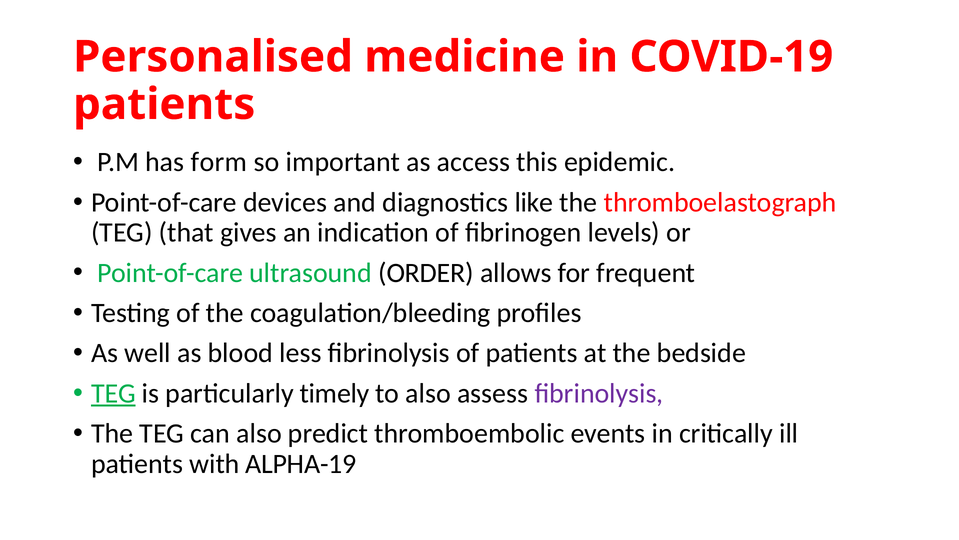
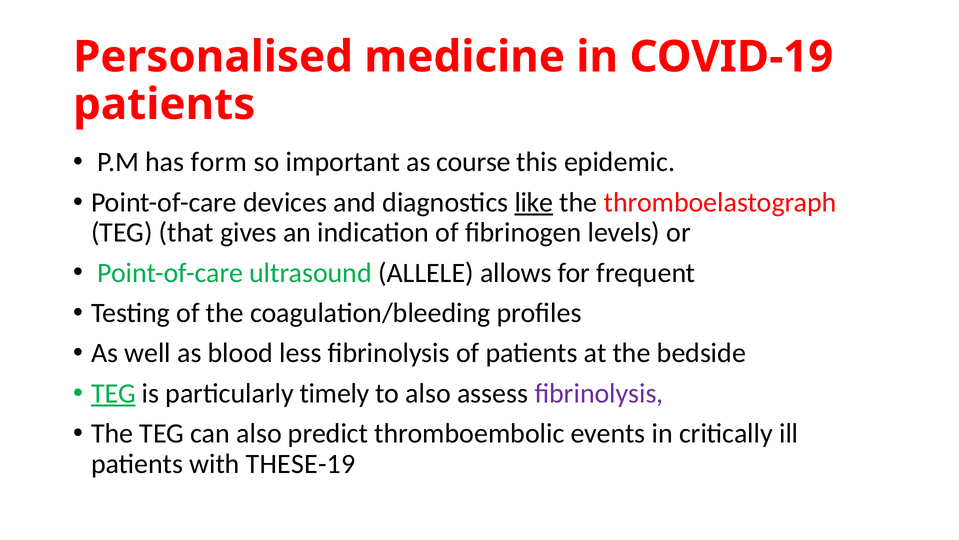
access: access -> course
like underline: none -> present
ORDER: ORDER -> ALLELE
ALPHA-19: ALPHA-19 -> THESE-19
